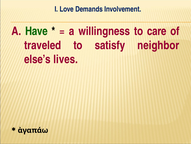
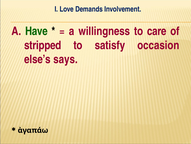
traveled: traveled -> stripped
neighbor: neighbor -> occasion
lives: lives -> says
